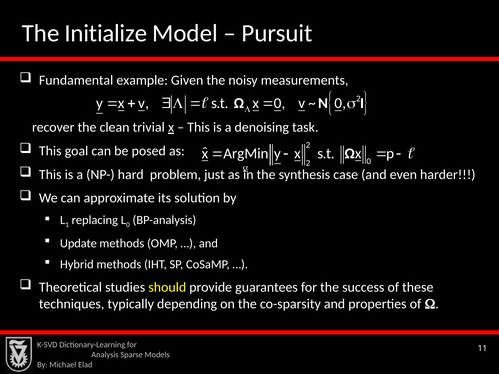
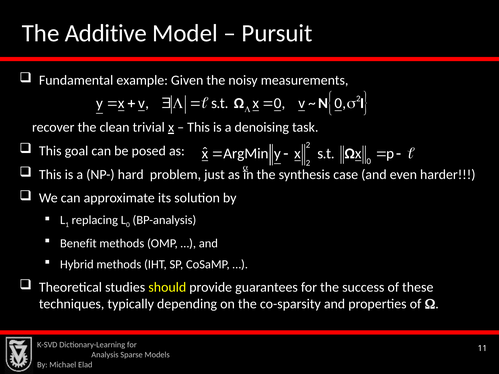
Initialize: Initialize -> Additive
Update: Update -> Benefit
